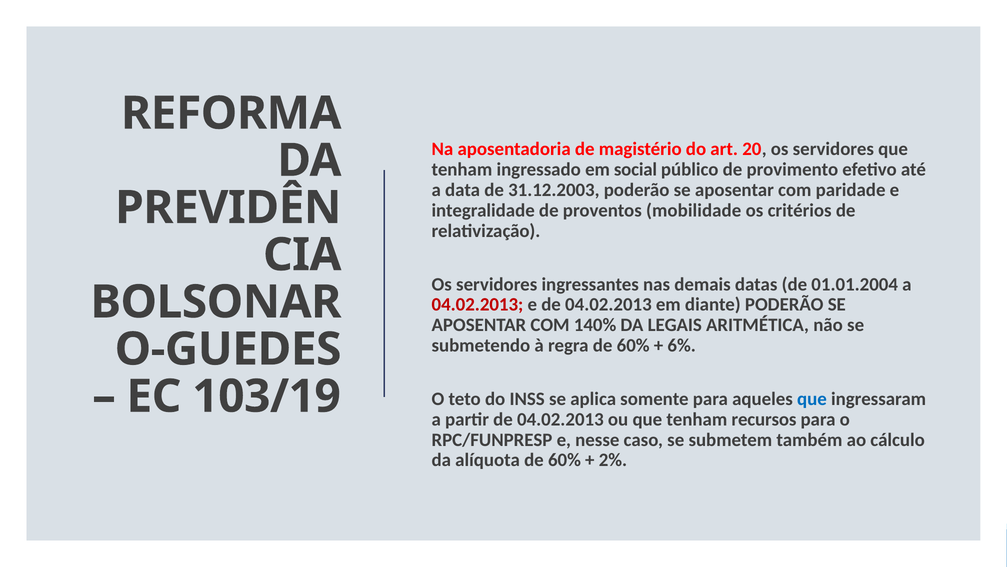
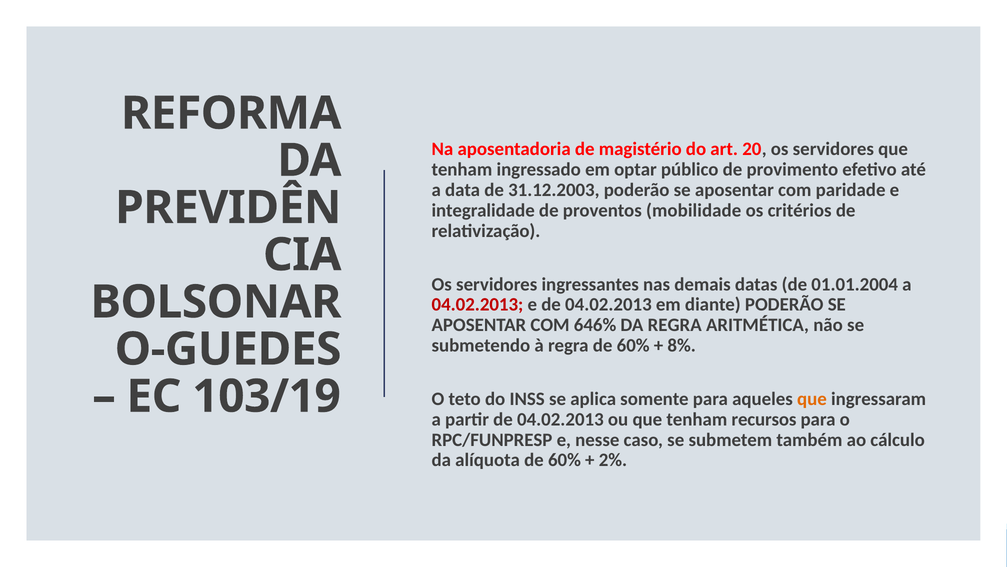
social: social -> optar
140%: 140% -> 646%
DA LEGAIS: LEGAIS -> REGRA
6%: 6% -> 8%
que at (812, 399) colour: blue -> orange
